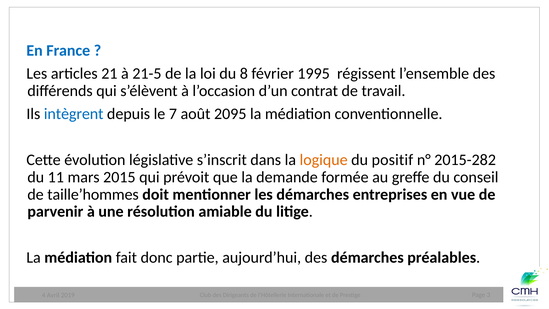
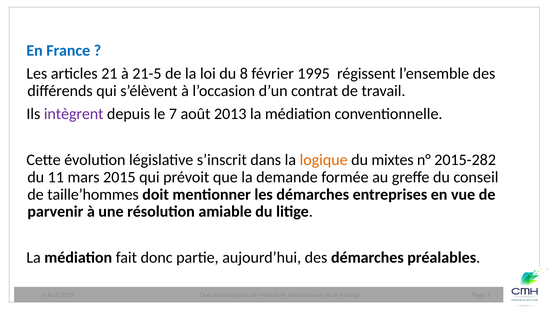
intègrent colour: blue -> purple
2095: 2095 -> 2013
positif: positif -> mixtes
